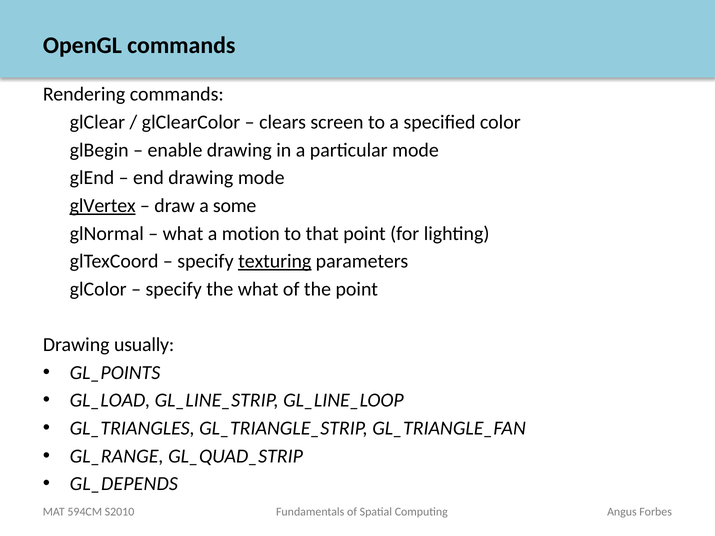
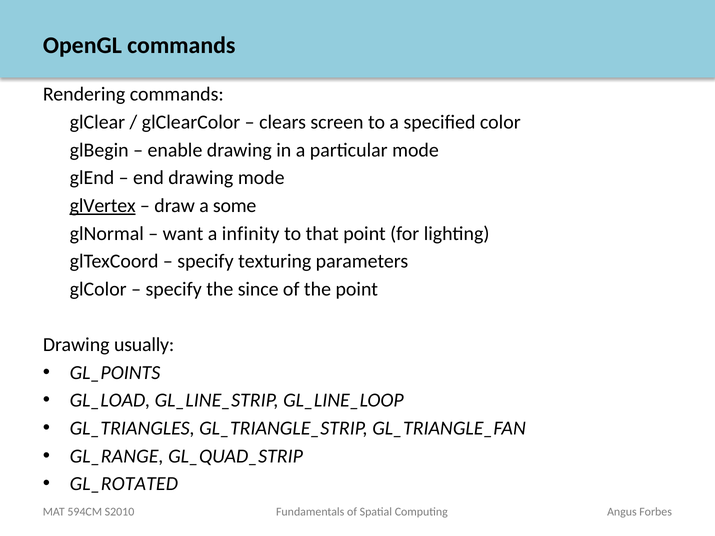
what at (183, 234): what -> want
motion: motion -> infinity
texturing underline: present -> none
the what: what -> since
GL_DEPENDS: GL_DEPENDS -> GL_ROTATED
